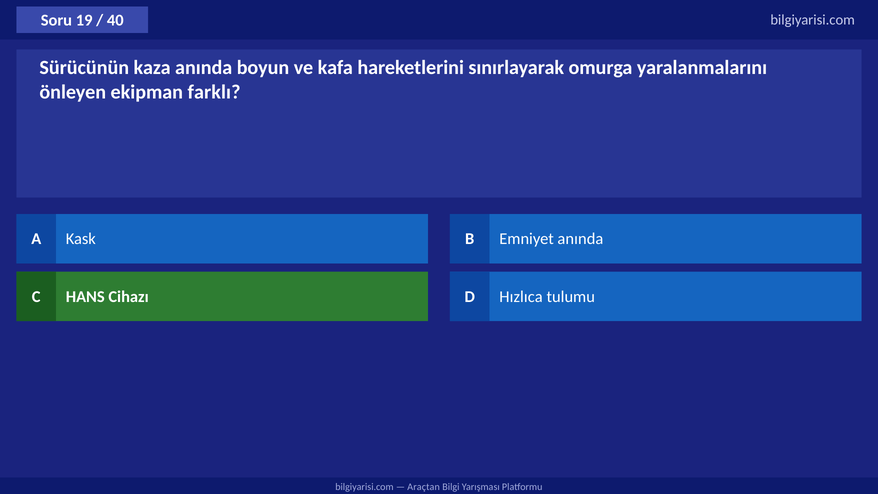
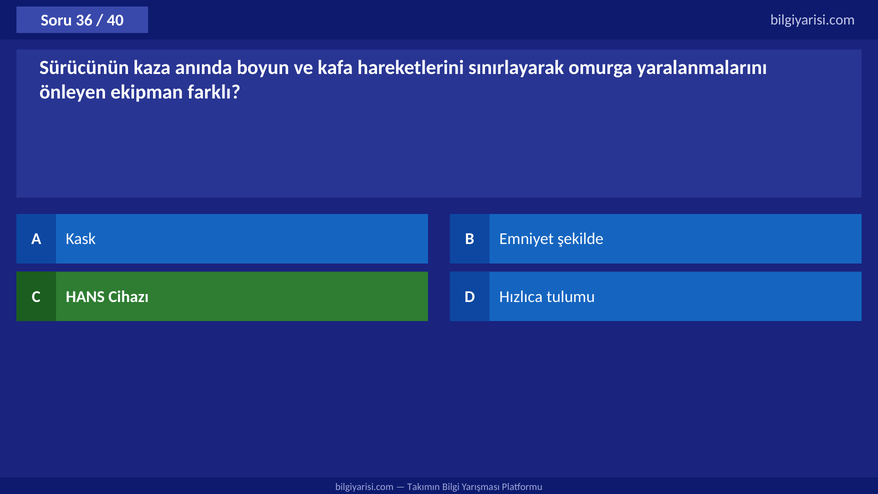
19: 19 -> 36
Emniyet anında: anında -> şekilde
Araçtan: Araçtan -> Takımın
